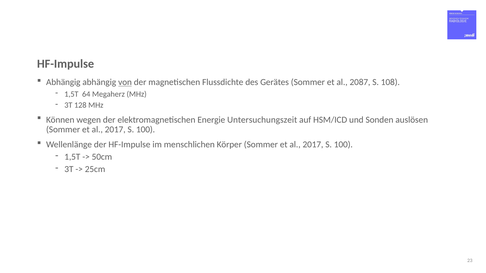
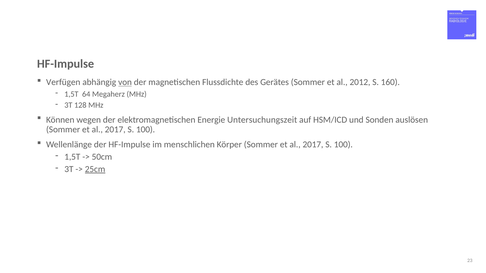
Abhängig at (63, 82): Abhängig -> Verfügen
2087: 2087 -> 2012
108: 108 -> 160
25cm underline: none -> present
